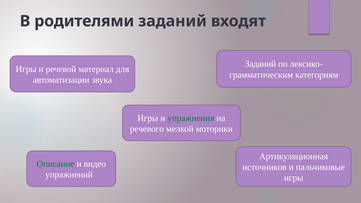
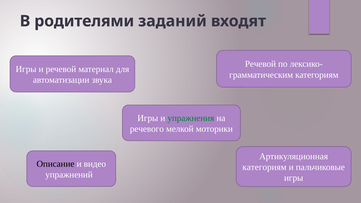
Заданий at (260, 64): Заданий -> Речевой
Описание colour: green -> black
источников at (264, 167): источников -> категориям
